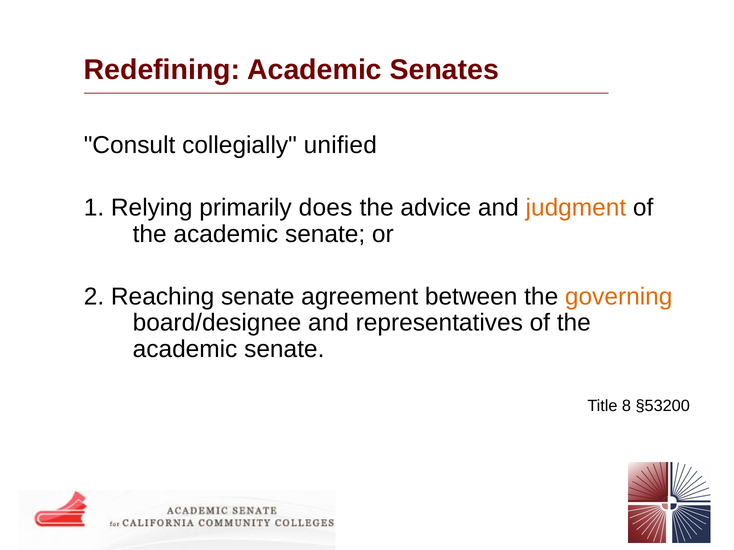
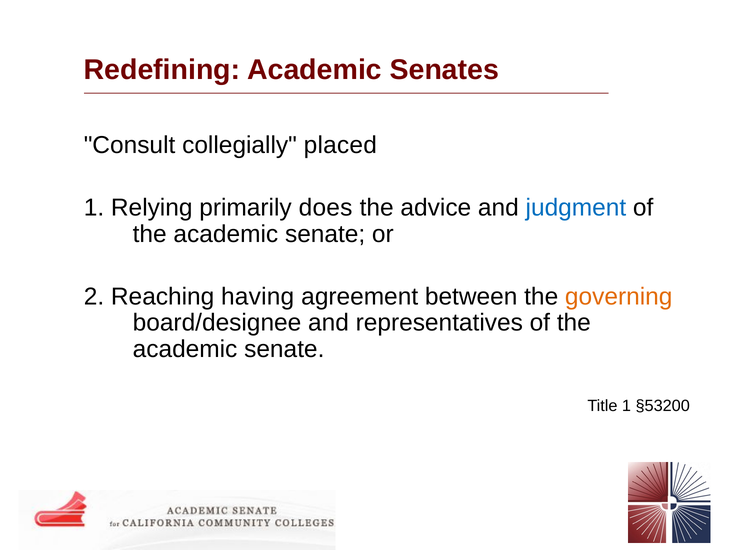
unified: unified -> placed
judgment colour: orange -> blue
Reaching senate: senate -> having
Title 8: 8 -> 1
